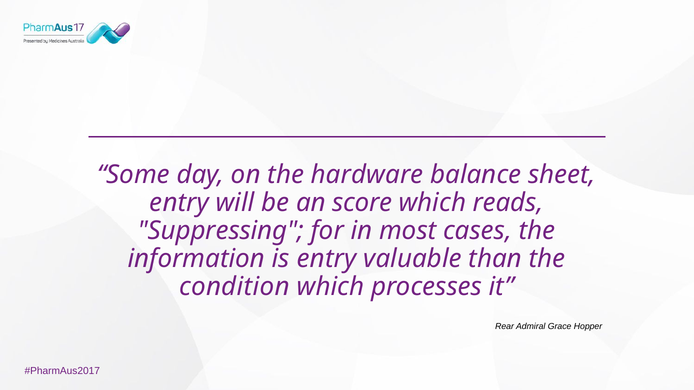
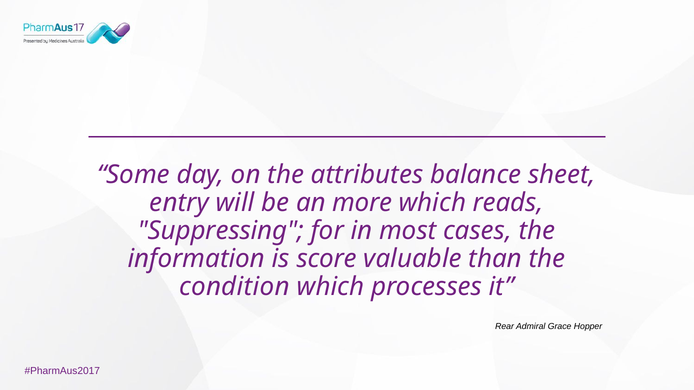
hardware: hardware -> attributes
score: score -> more
is entry: entry -> score
